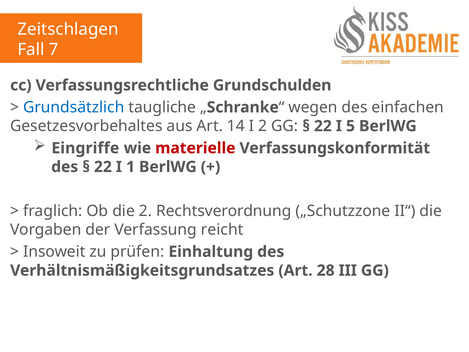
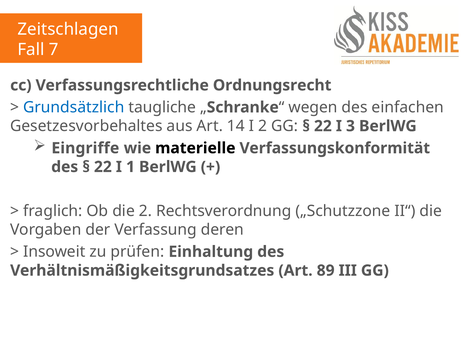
Grundschulden: Grundschulden -> Ordnungsrecht
5: 5 -> 3
materielle colour: red -> black
reicht: reicht -> deren
28: 28 -> 89
